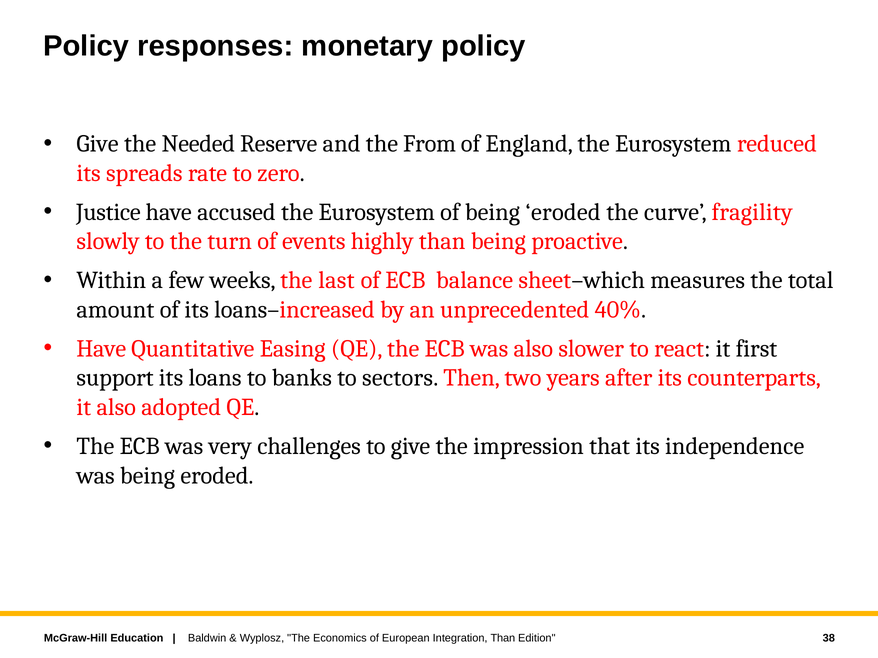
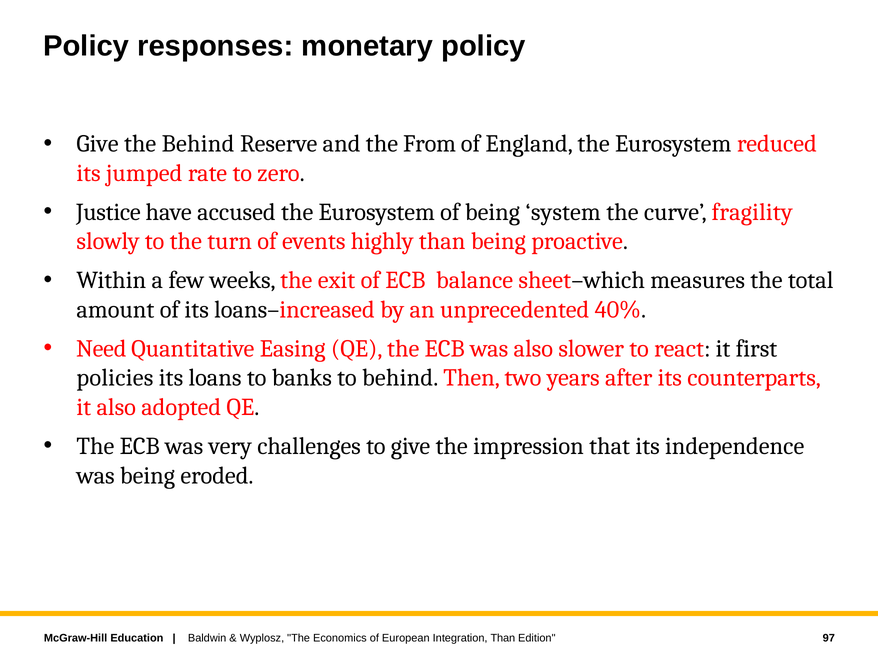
the Needed: Needed -> Behind
spreads: spreads -> jumped
of being eroded: eroded -> system
last: last -> exit
Have at (101, 349): Have -> Need
support: support -> policies
to sectors: sectors -> behind
38: 38 -> 97
